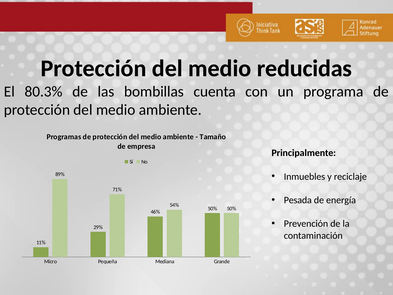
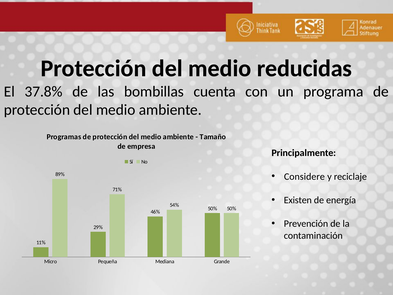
80.3%: 80.3% -> 37.8%
Inmuebles: Inmuebles -> Considere
Pesada: Pesada -> Existen
